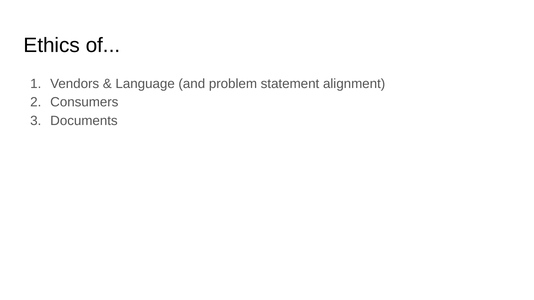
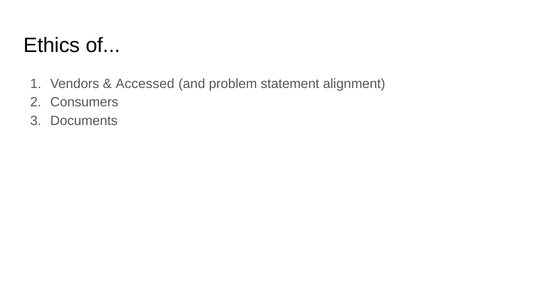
Language: Language -> Accessed
